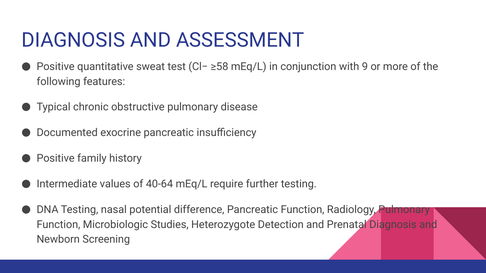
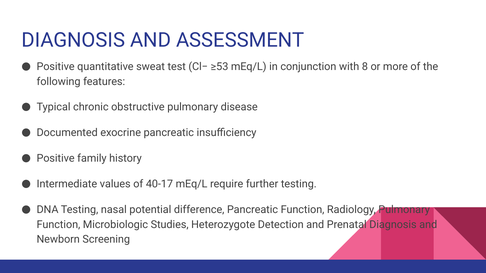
≥58: ≥58 -> ≥53
9: 9 -> 8
40-64: 40-64 -> 40-17
